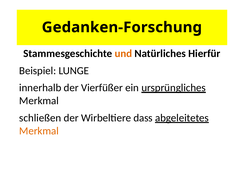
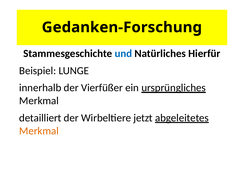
und colour: orange -> blue
schließen: schließen -> detailliert
dass: dass -> jetzt
